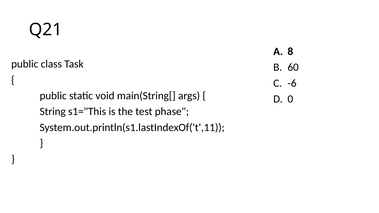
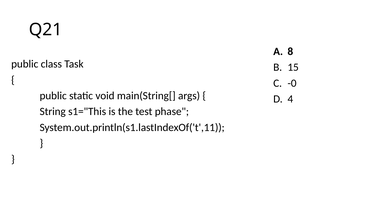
60: 60 -> 15
-6: -6 -> -0
0: 0 -> 4
